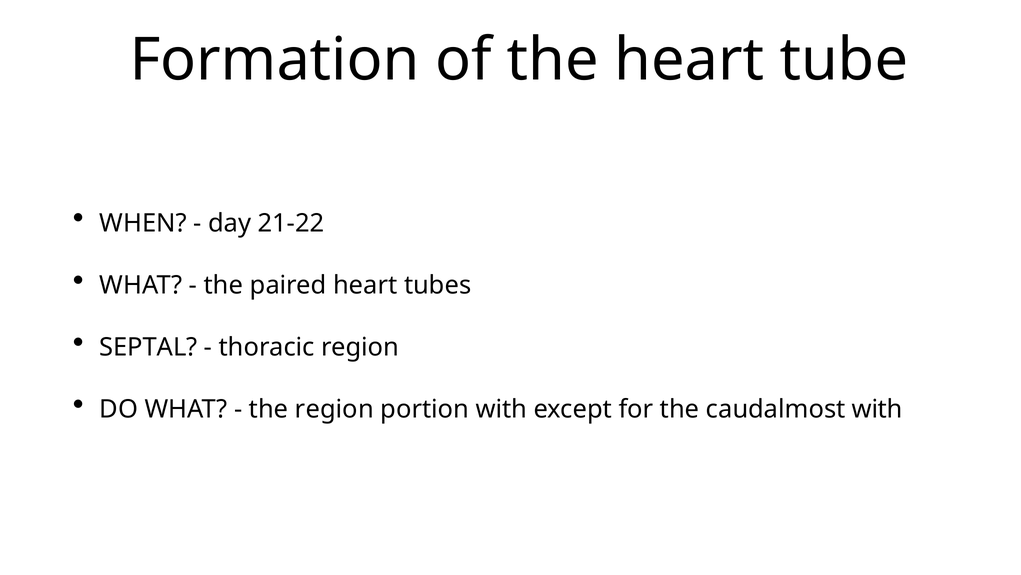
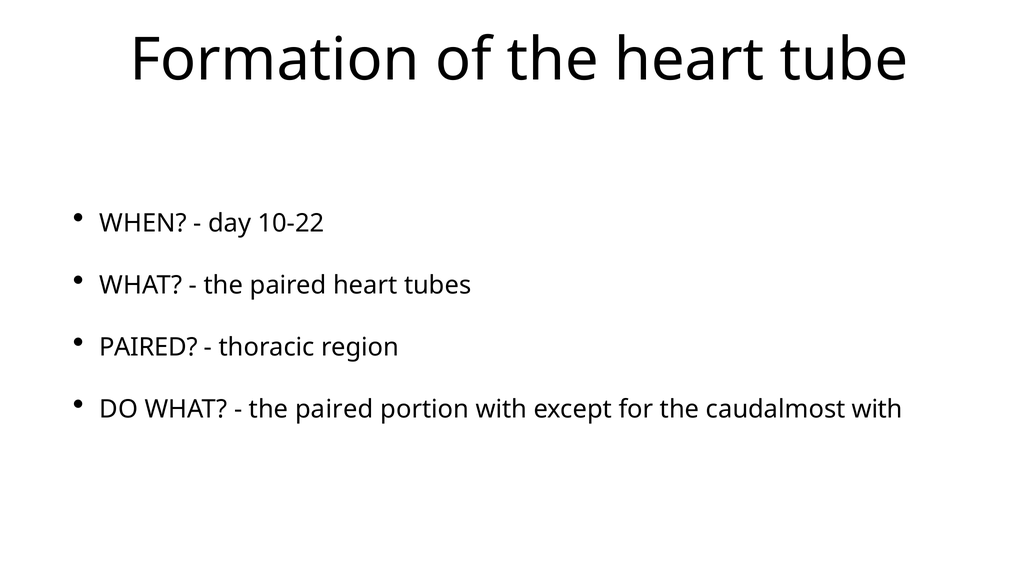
21-22: 21-22 -> 10-22
SEPTAL at (148, 347): SEPTAL -> PAIRED
region at (334, 409): region -> paired
